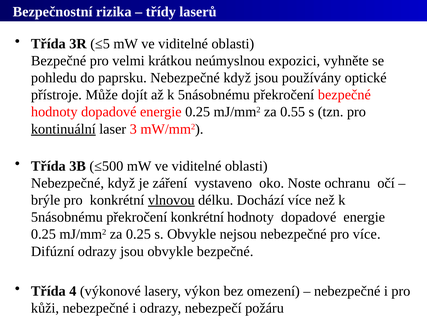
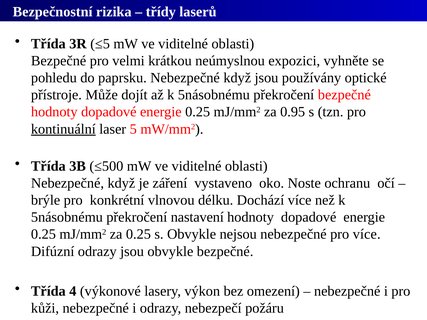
0.55: 0.55 -> 0.95
3: 3 -> 5
vlnovou underline: present -> none
překročení konkrétní: konkrétní -> nastavení
